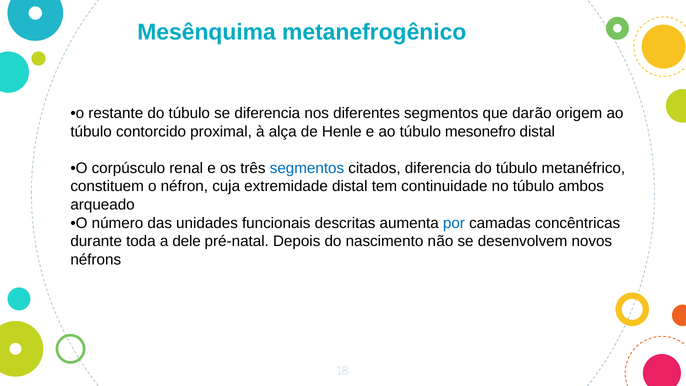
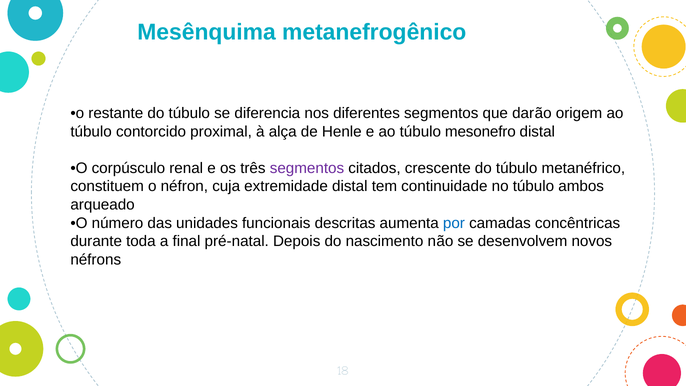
segmentos at (307, 168) colour: blue -> purple
citados diferencia: diferencia -> crescente
dele: dele -> final
